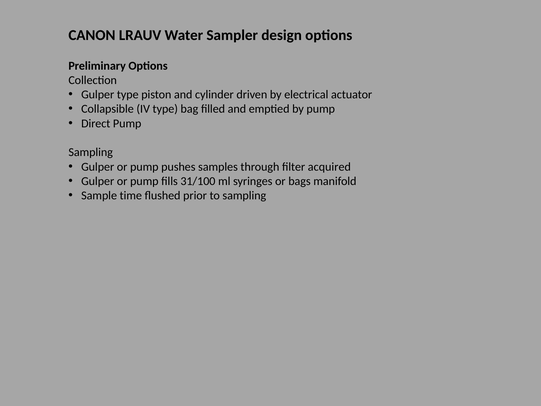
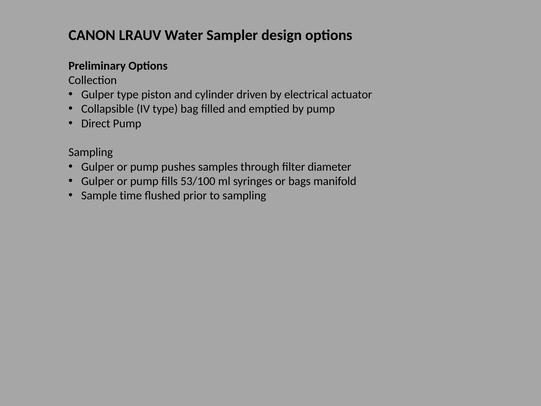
acquired: acquired -> diameter
31/100: 31/100 -> 53/100
